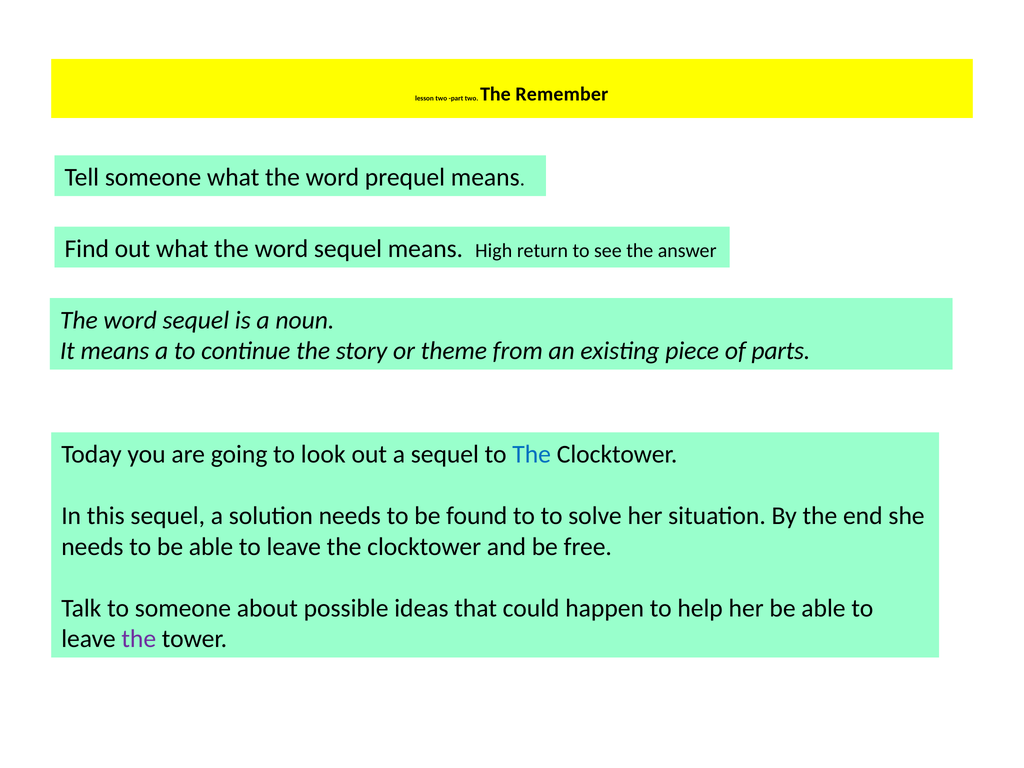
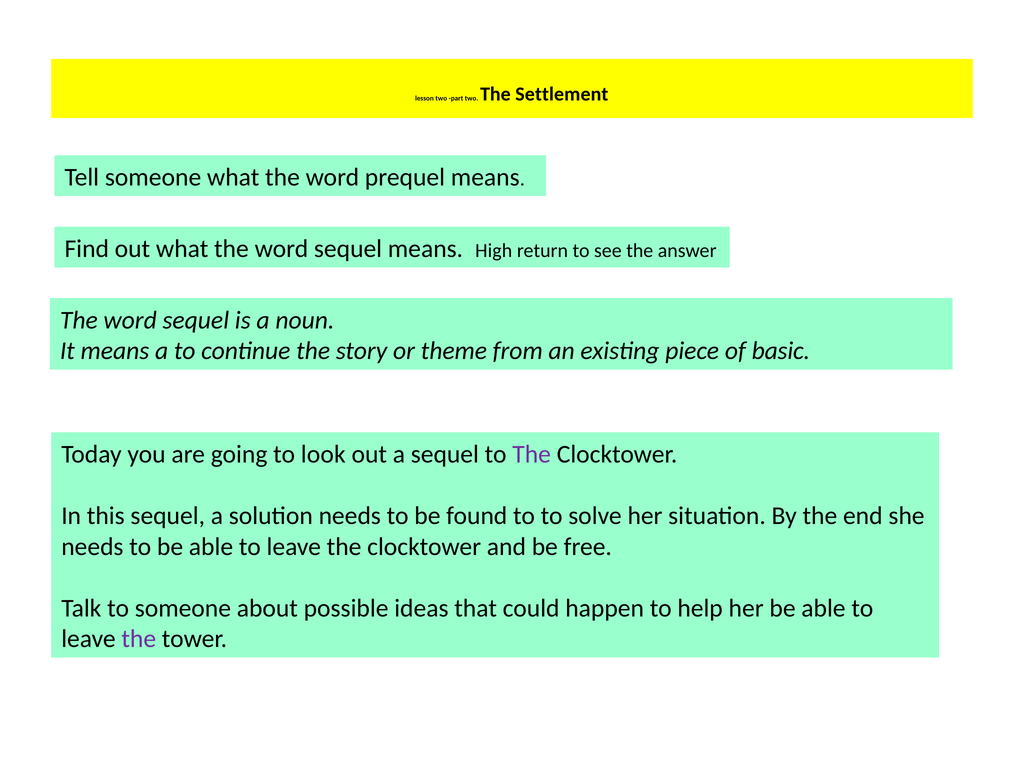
Remember: Remember -> Settlement
parts: parts -> basic
The at (532, 455) colour: blue -> purple
